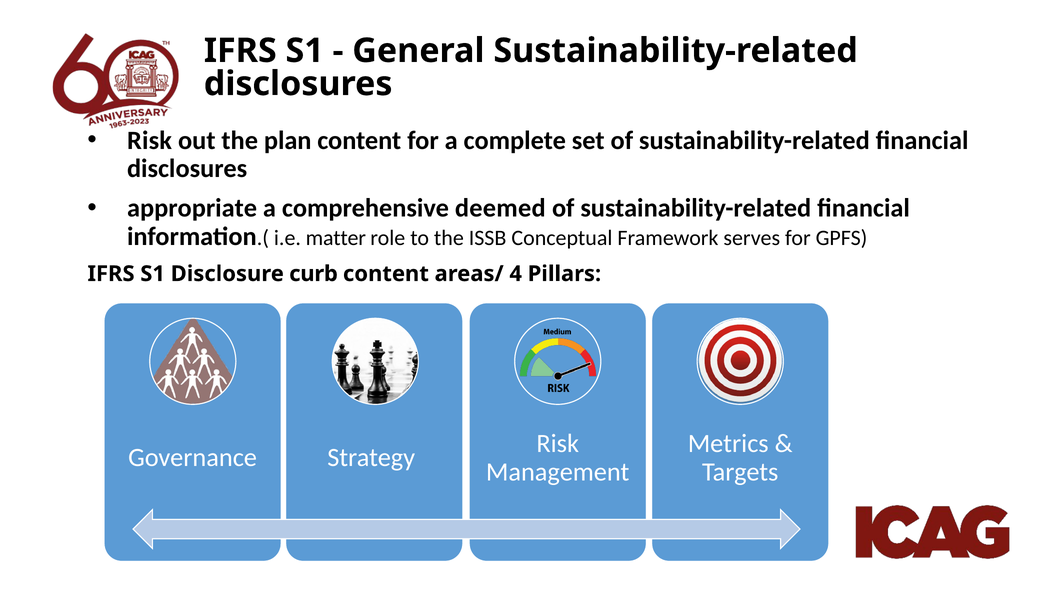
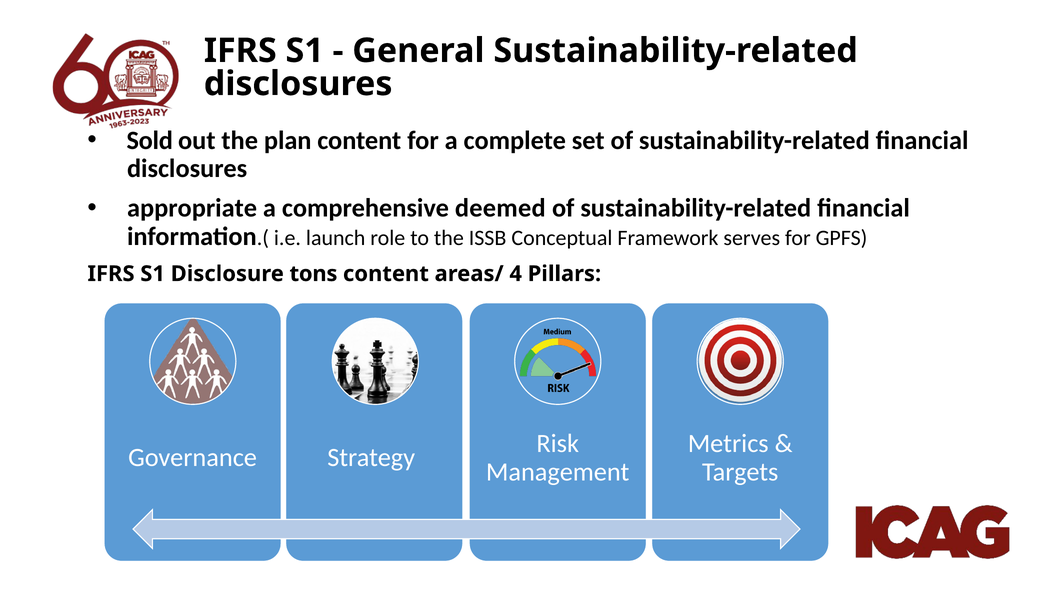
Risk at (149, 140): Risk -> Sold
matter: matter -> launch
curb: curb -> tons
